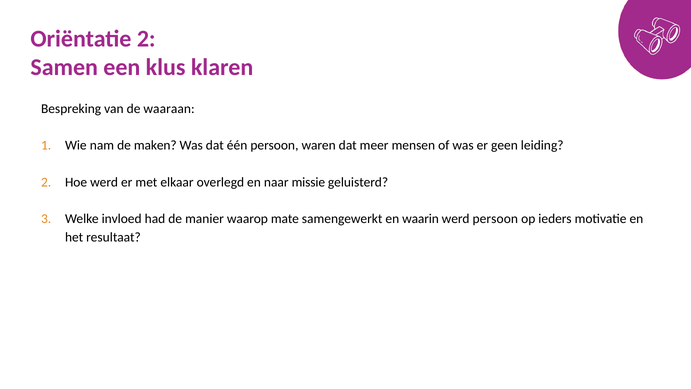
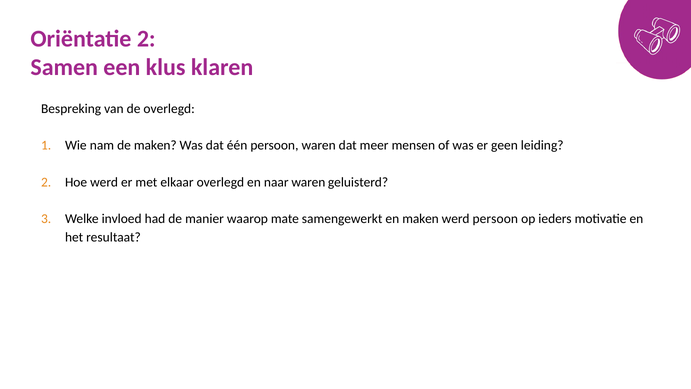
de waaraan: waaraan -> overlegd
naar missie: missie -> waren
en waarin: waarin -> maken
